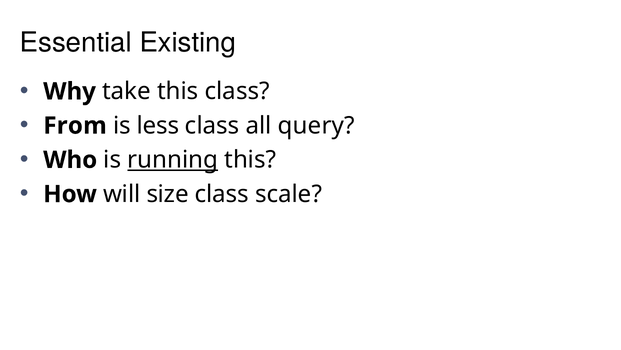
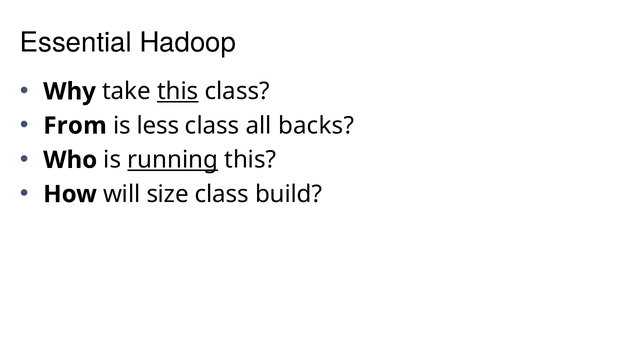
Existing: Existing -> Hadoop
this at (178, 91) underline: none -> present
query: query -> backs
scale: scale -> build
